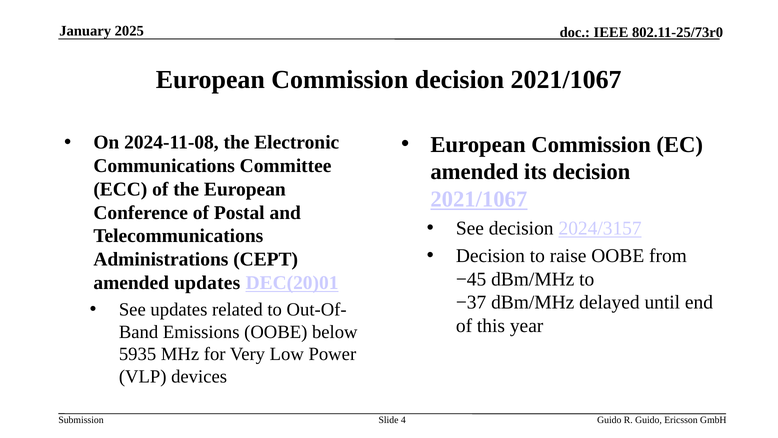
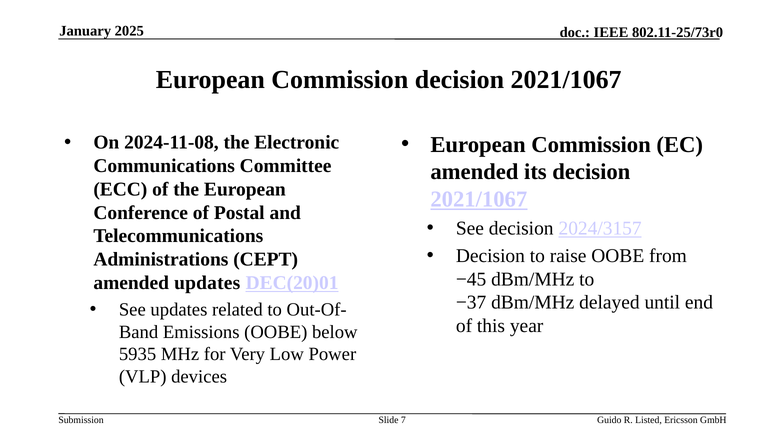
4: 4 -> 7
R Guido: Guido -> Listed
